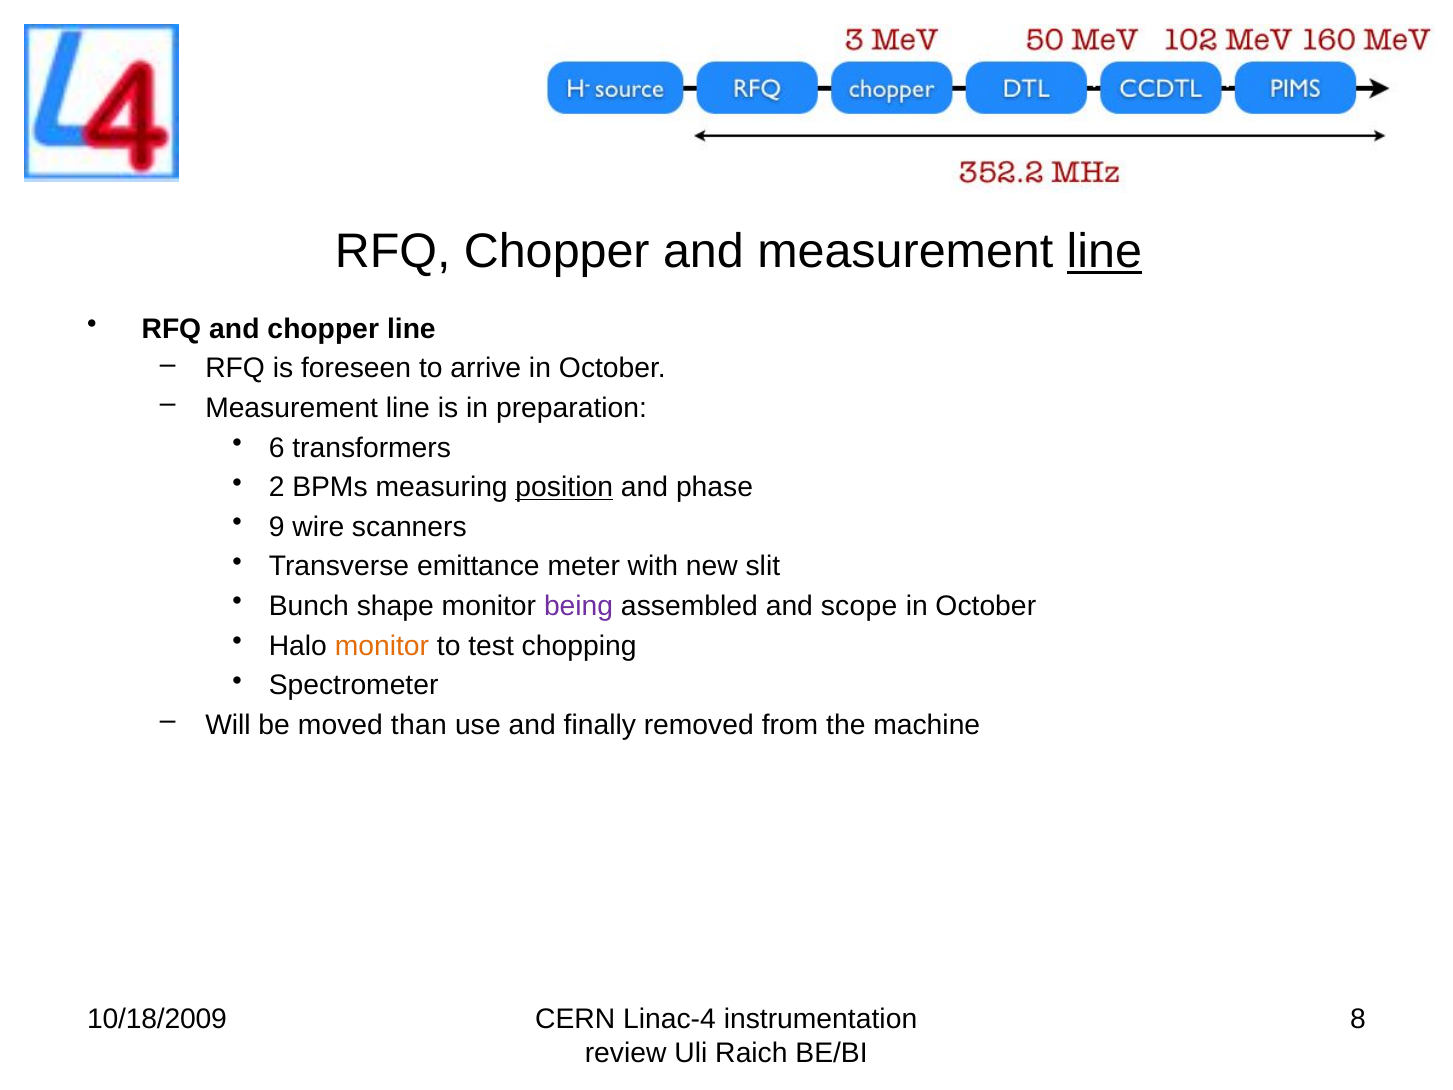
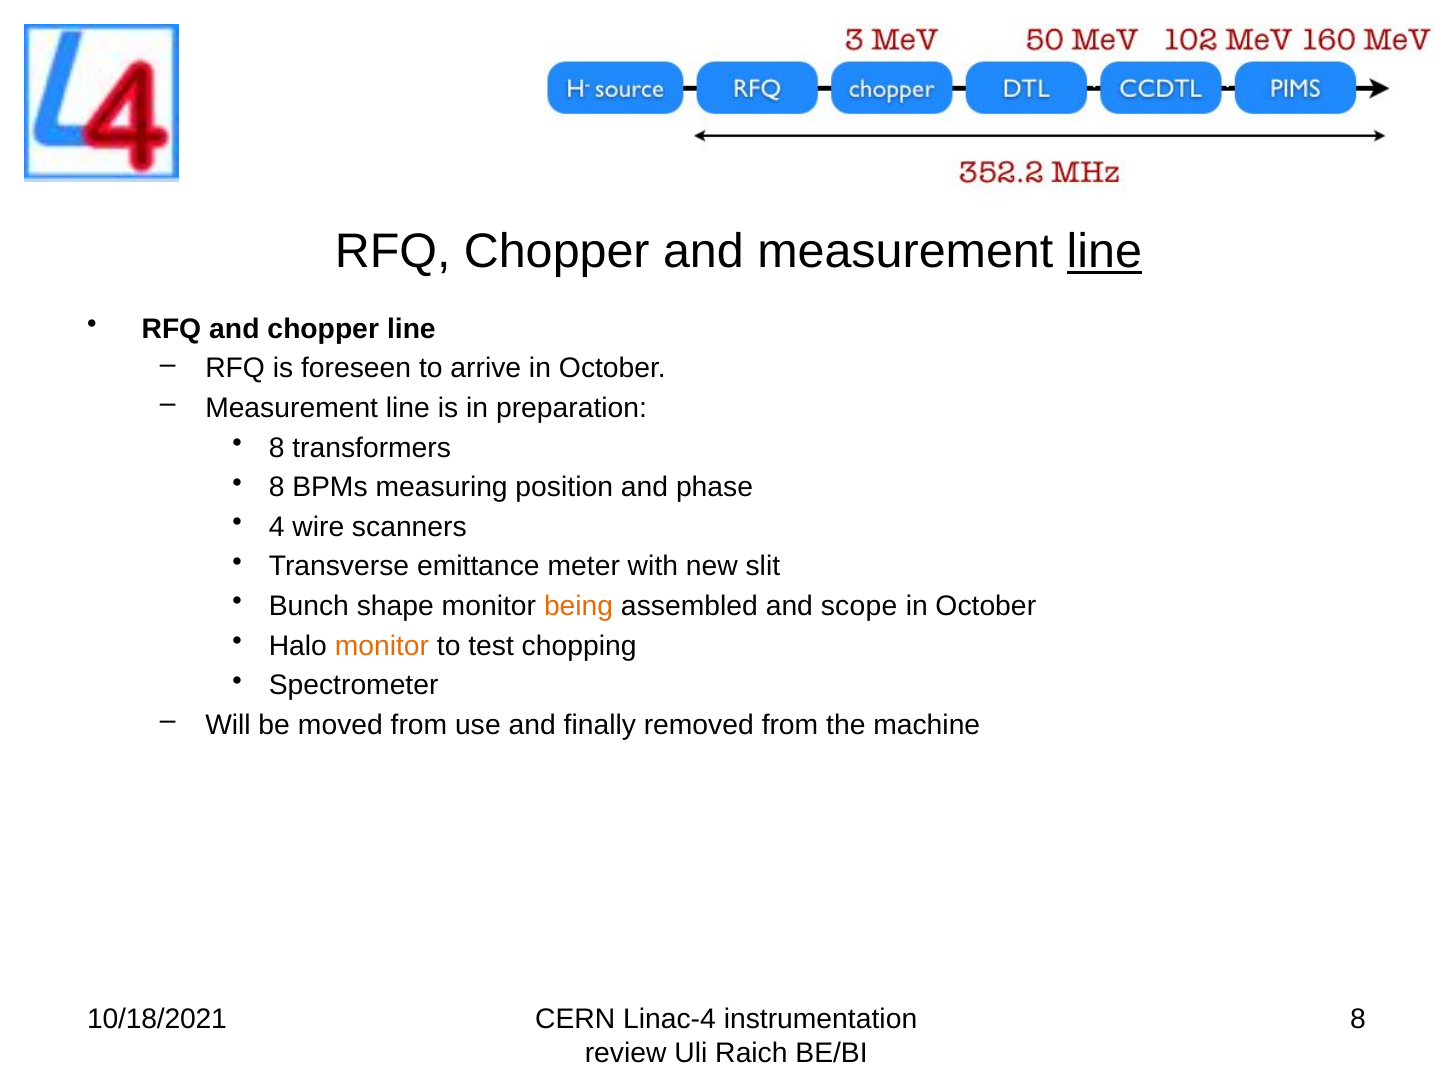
6 at (277, 448): 6 -> 8
2 at (277, 487): 2 -> 8
position underline: present -> none
9: 9 -> 4
being colour: purple -> orange
moved than: than -> from
10/18/2009: 10/18/2009 -> 10/18/2021
